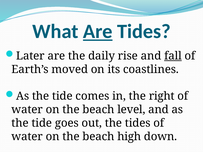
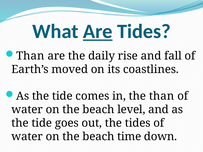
Later at (30, 56): Later -> Than
fall underline: present -> none
the right: right -> than
high: high -> time
